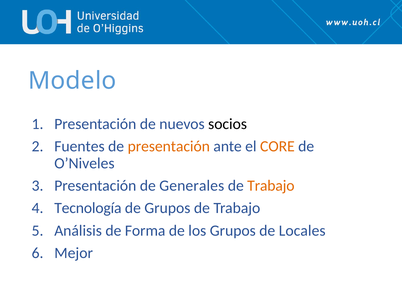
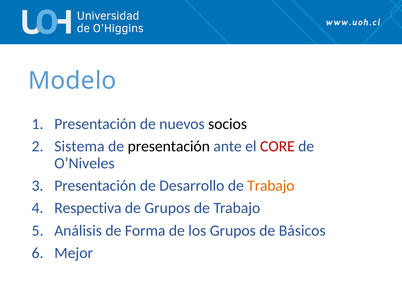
Fuentes: Fuentes -> Sistema
presentación at (169, 147) colour: orange -> black
CORE colour: orange -> red
Generales: Generales -> Desarrollo
Tecnología: Tecnología -> Respectiva
Locales: Locales -> Básicos
